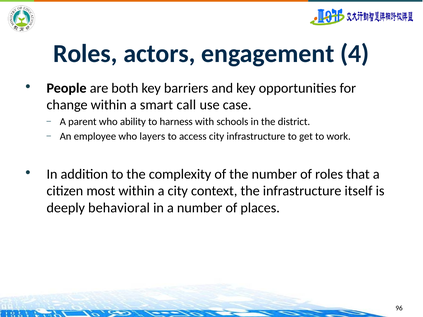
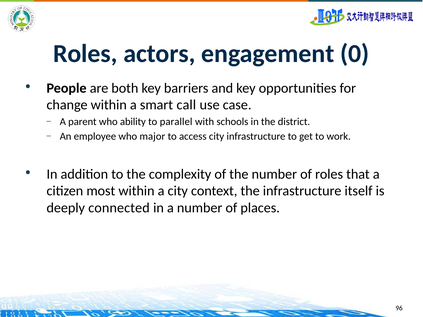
4: 4 -> 0
harness: harness -> parallel
layers: layers -> major
behavioral: behavioral -> connected
